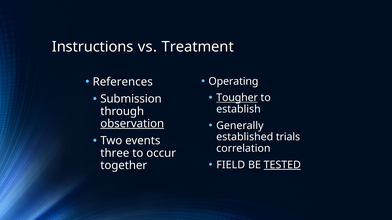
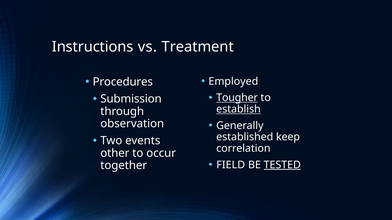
References: References -> Procedures
Operating: Operating -> Employed
establish underline: none -> present
observation underline: present -> none
trials: trials -> keep
three: three -> other
